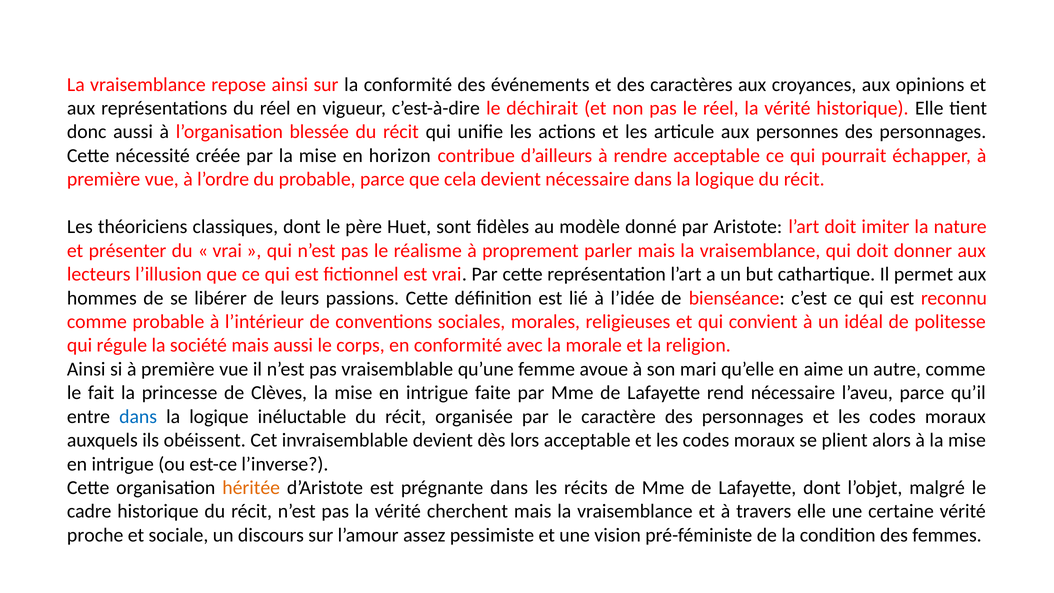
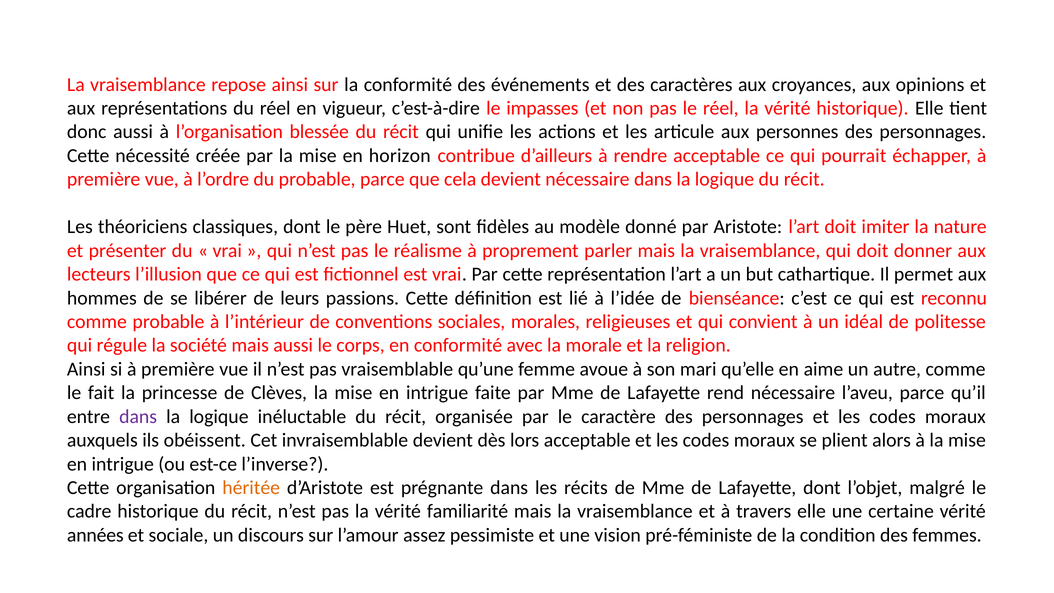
déchirait: déchirait -> impasses
dans at (138, 416) colour: blue -> purple
cherchent: cherchent -> familiarité
proche: proche -> années
